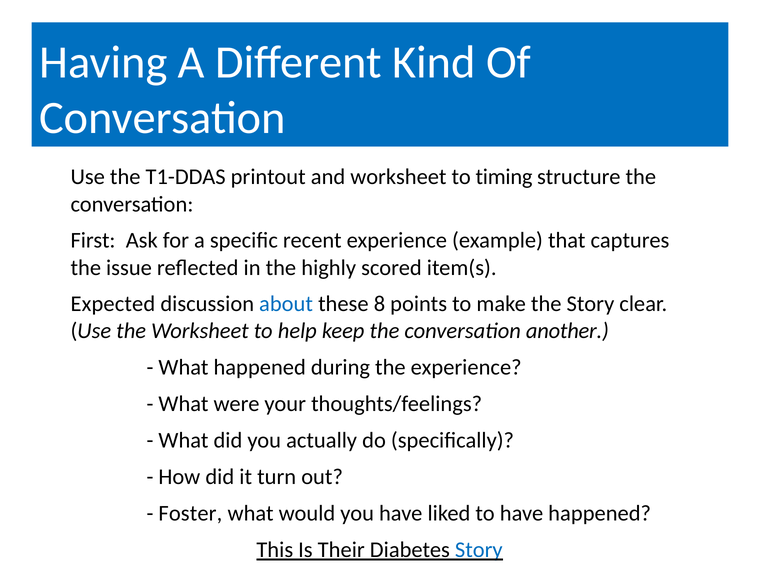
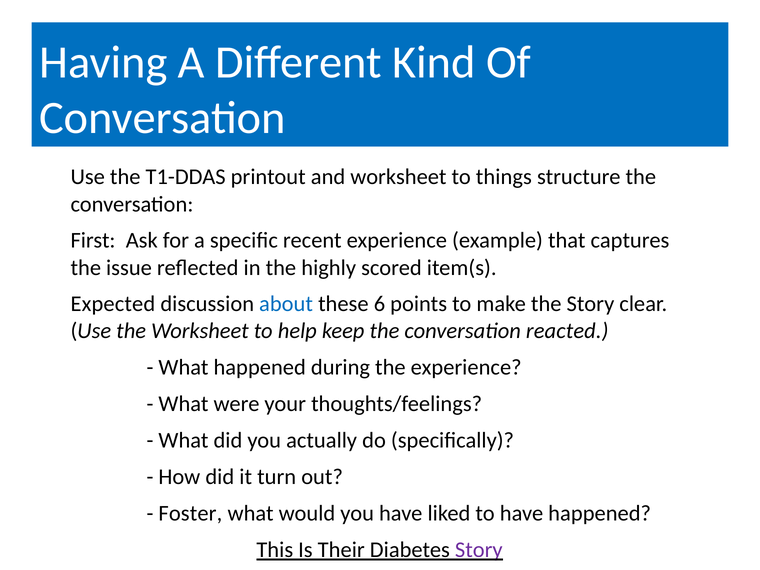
timing: timing -> things
8: 8 -> 6
another: another -> reacted
Story at (479, 550) colour: blue -> purple
